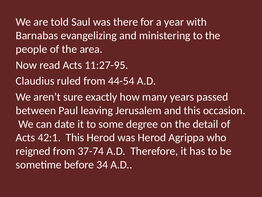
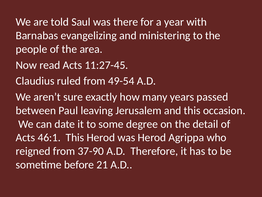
11:27-95: 11:27-95 -> 11:27-45
44-54: 44-54 -> 49-54
42:1: 42:1 -> 46:1
37-74: 37-74 -> 37-90
34: 34 -> 21
